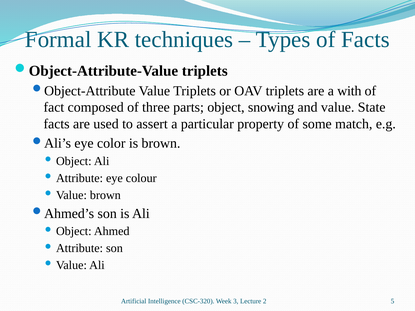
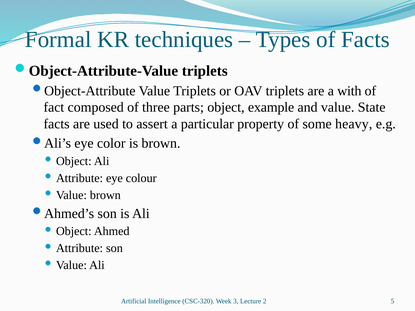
snowing: snowing -> example
match: match -> heavy
